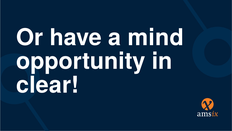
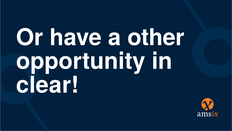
mind: mind -> other
